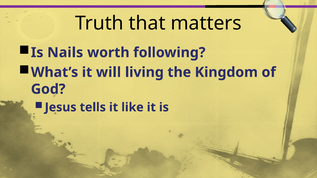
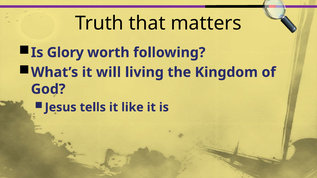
Nails: Nails -> Glory
